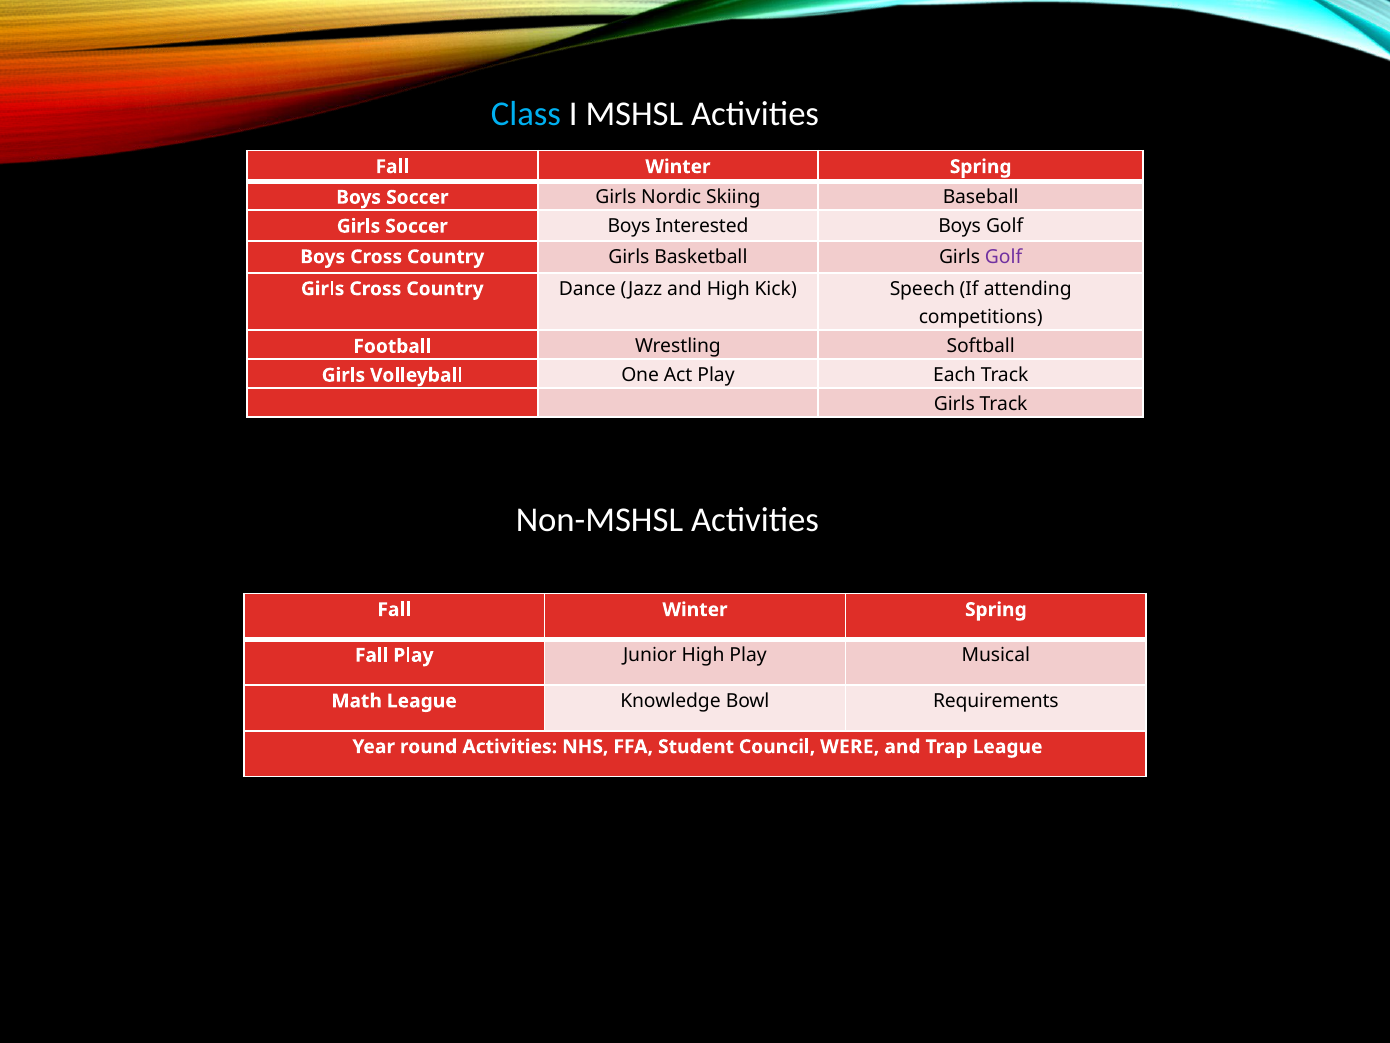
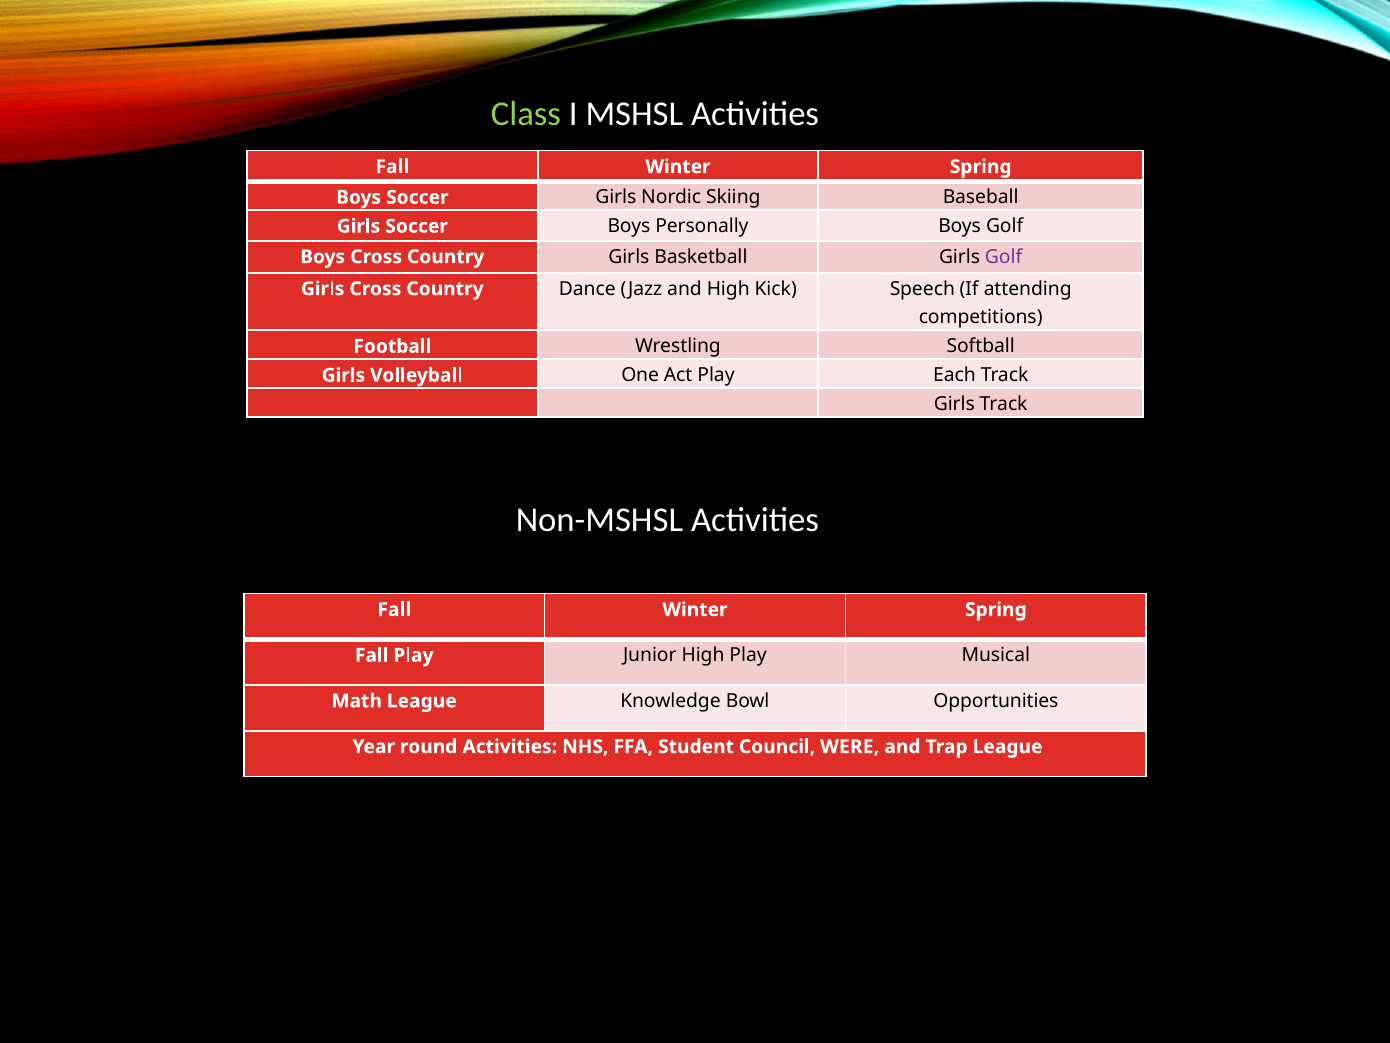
Class colour: light blue -> light green
Interested: Interested -> Personally
Requirements: Requirements -> Opportunities
